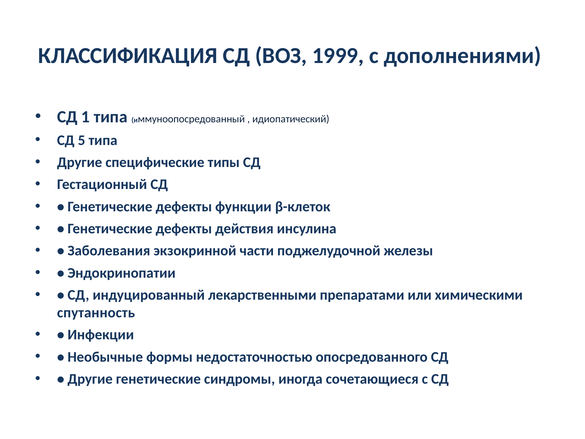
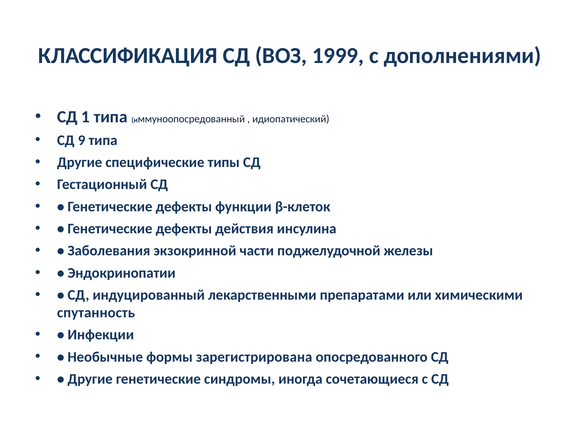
5: 5 -> 9
недостаточностью: недостаточностью -> зарегистрирована
